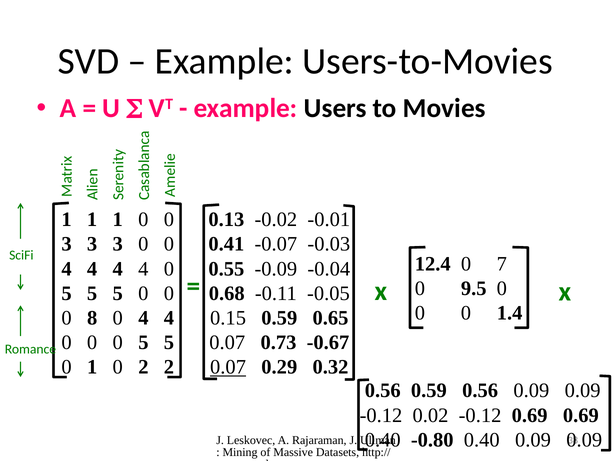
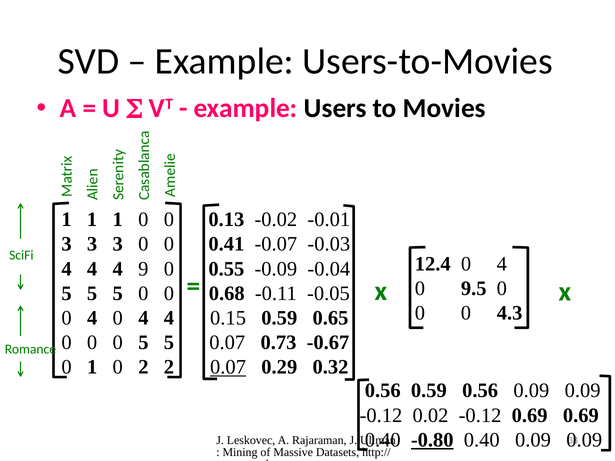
12.4 0 7: 7 -> 4
4 4 4 4: 4 -> 9
1.4: 1.4 -> 4.3
8 at (92, 318): 8 -> 4
-0.80 underline: none -> present
